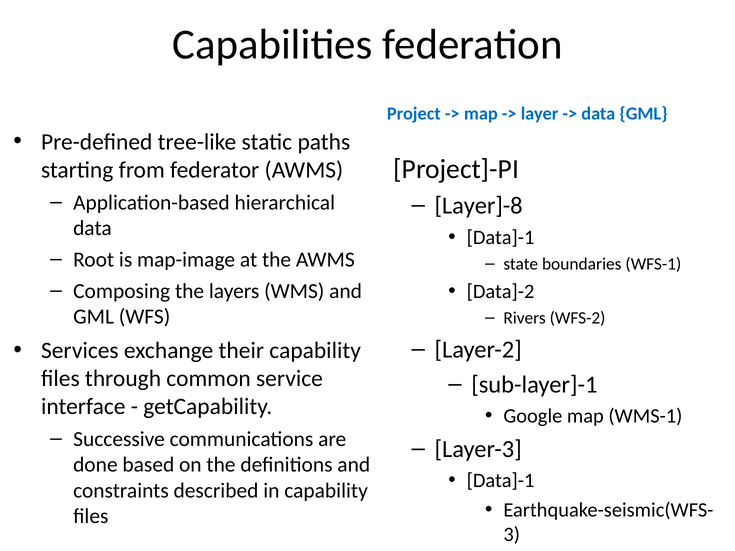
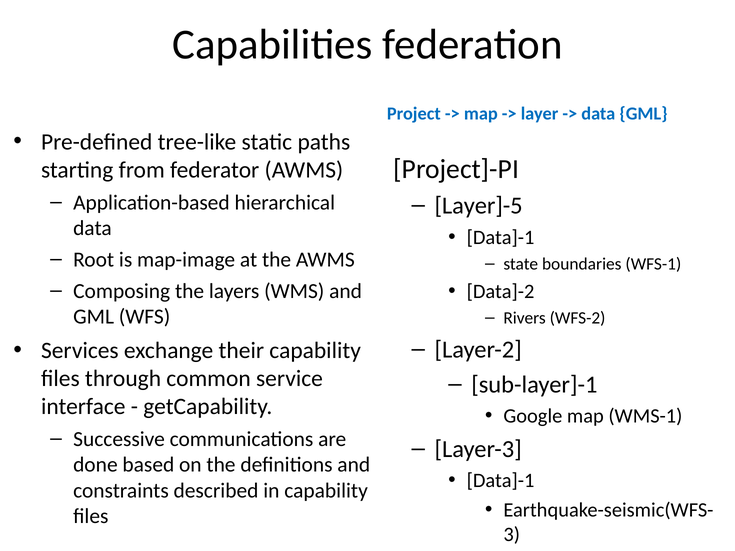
Layer]-8: Layer]-8 -> Layer]-5
